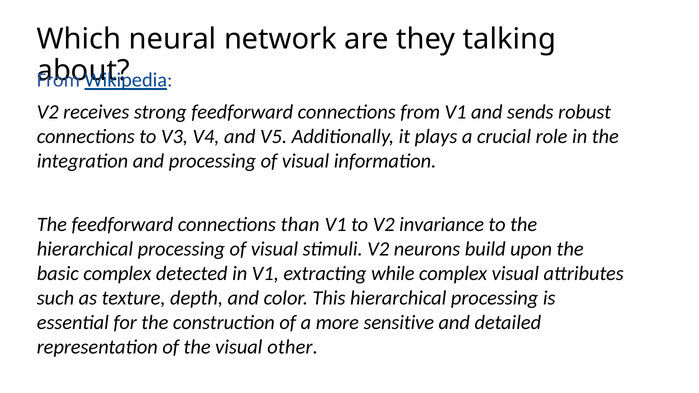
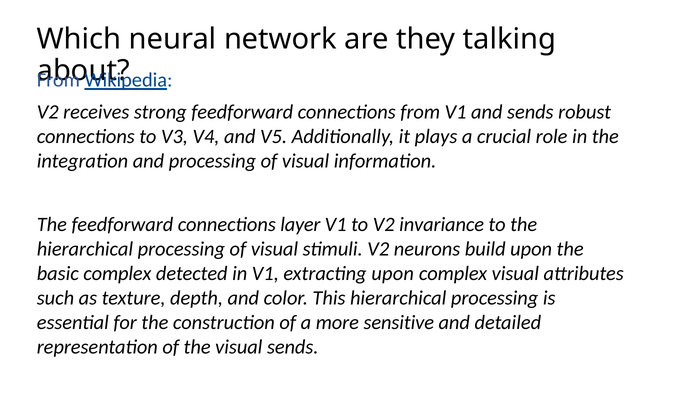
than: than -> layer
extracting while: while -> upon
visual other: other -> sends
